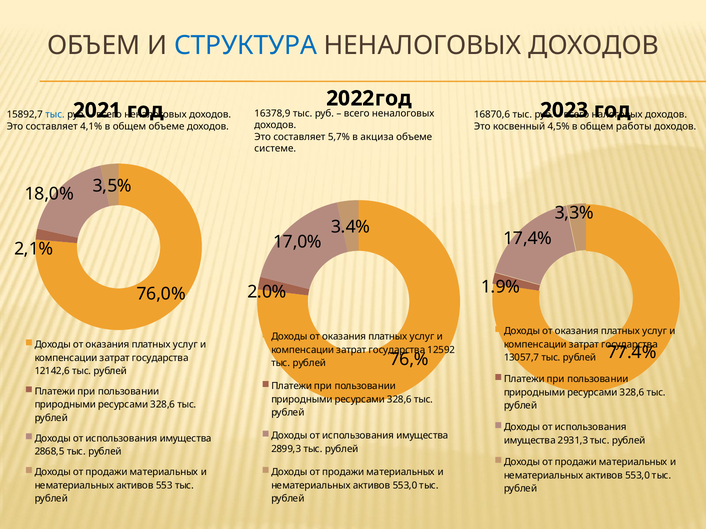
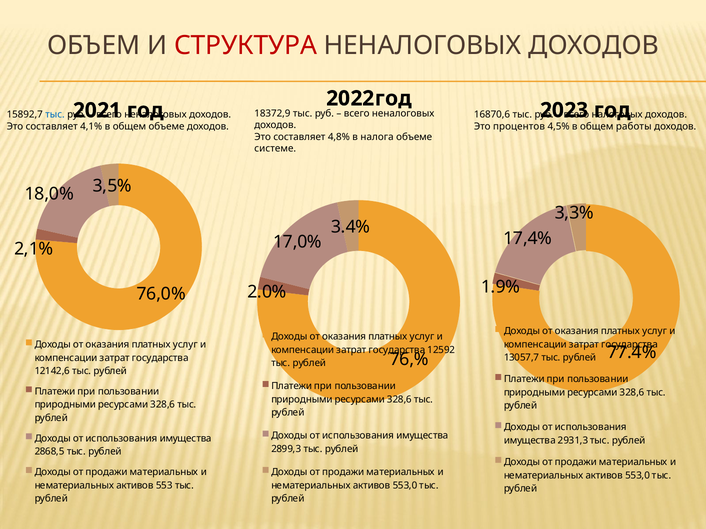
СТРУКТУРА colour: blue -> red
16378,9: 16378,9 -> 18372,9
косвенный: косвенный -> процентов
5,7%: 5,7% -> 4,8%
акциза: акциза -> налога
